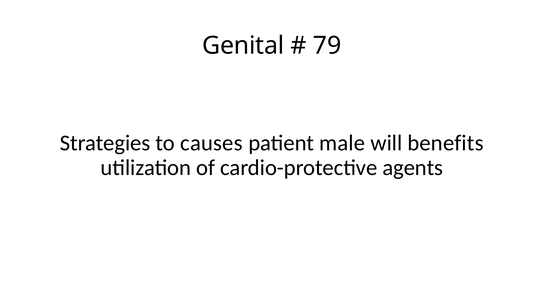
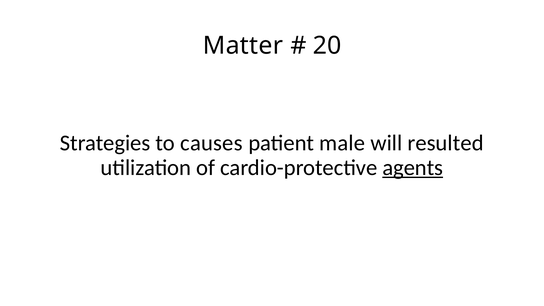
Genital: Genital -> Matter
79: 79 -> 20
benefits: benefits -> resulted
agents underline: none -> present
